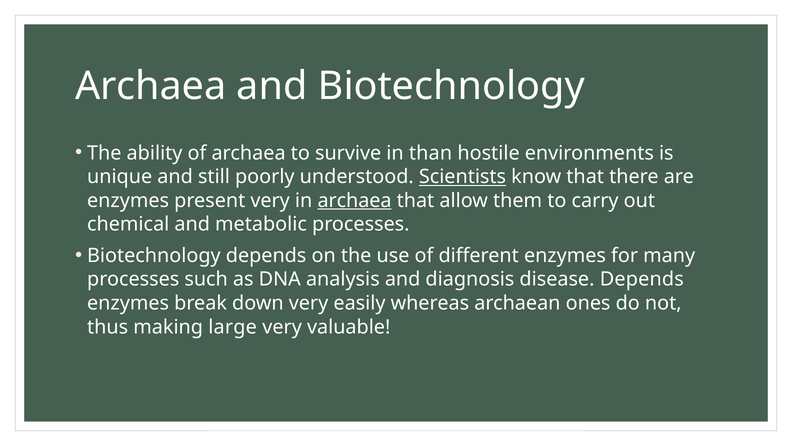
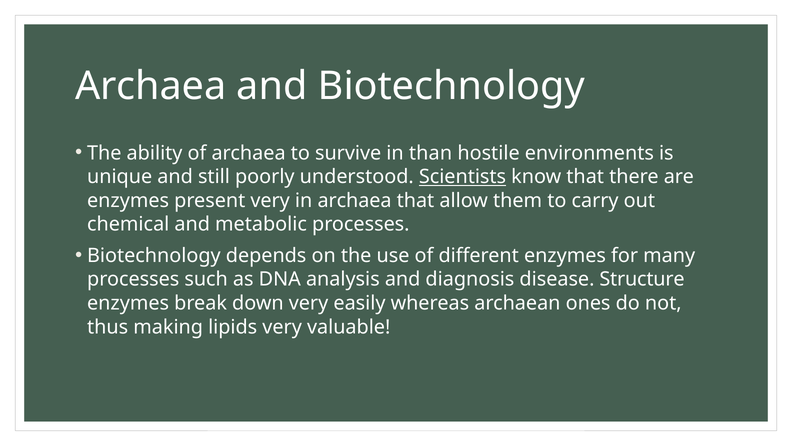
archaea at (355, 200) underline: present -> none
disease Depends: Depends -> Structure
large: large -> lipids
